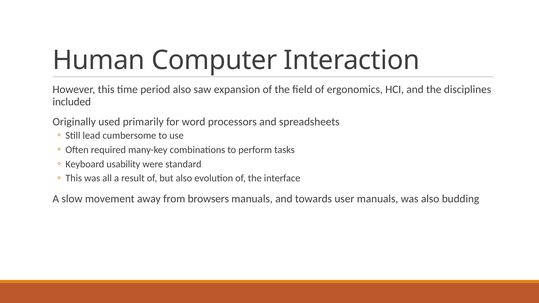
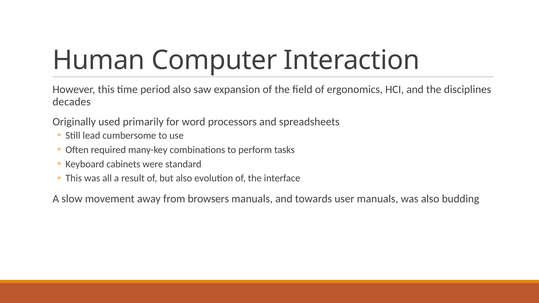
included: included -> decades
usability: usability -> cabinets
